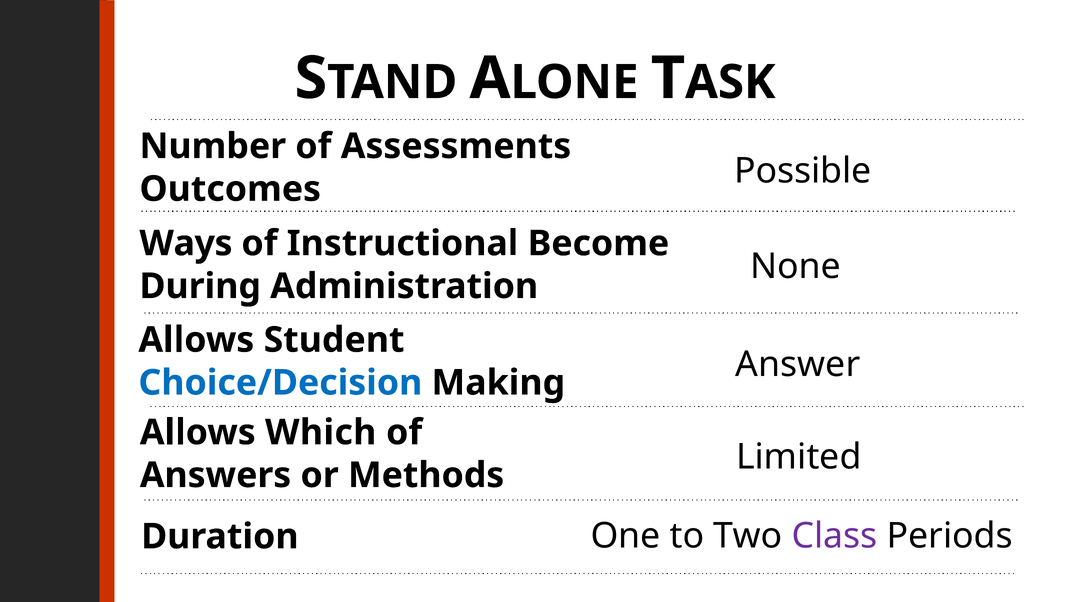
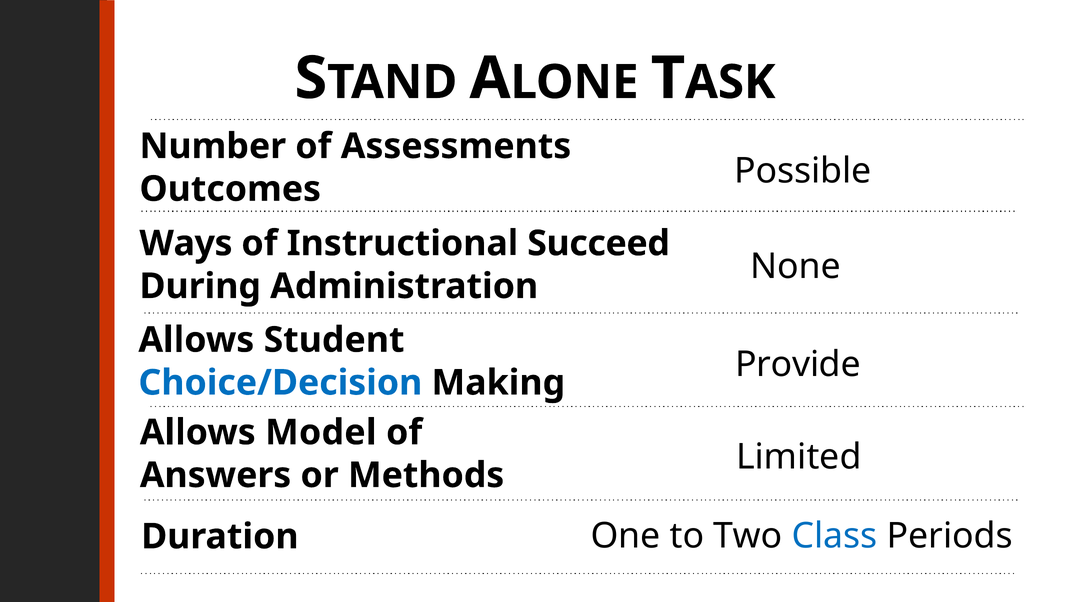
Become: Become -> Succeed
Answer: Answer -> Provide
Which: Which -> Model
Class colour: purple -> blue
